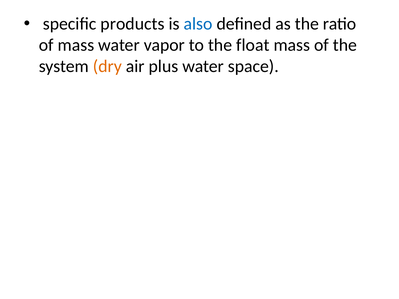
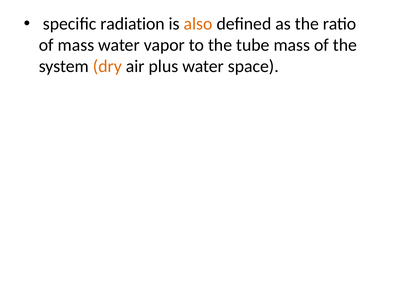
products: products -> radiation
also colour: blue -> orange
float: float -> tube
